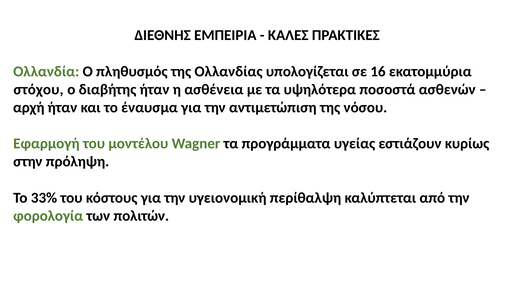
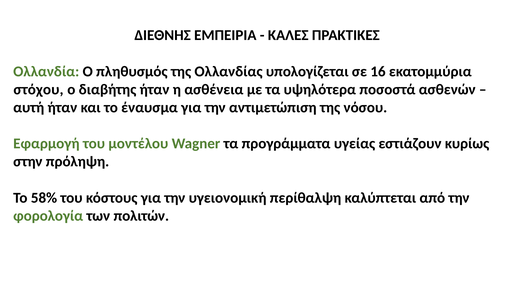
αρχή: αρχή -> αυτή
33%: 33% -> 58%
